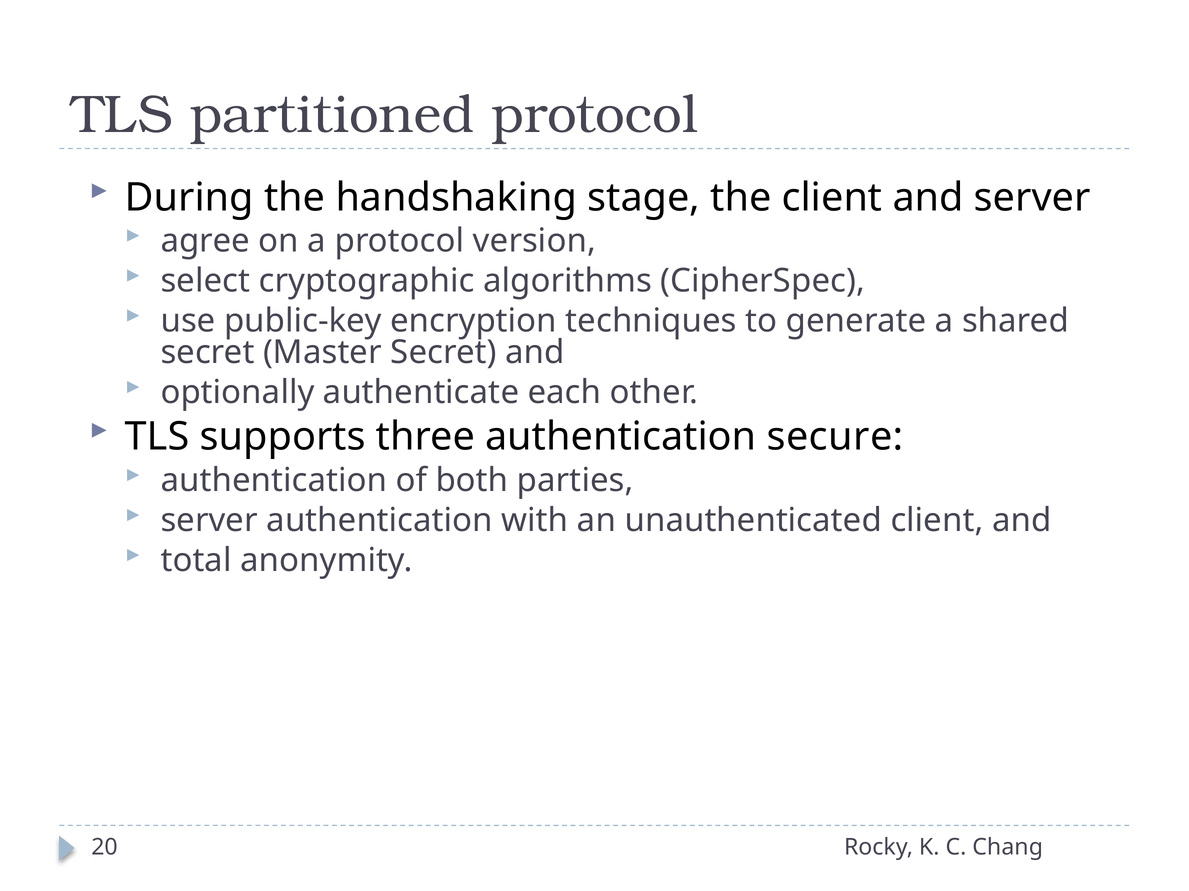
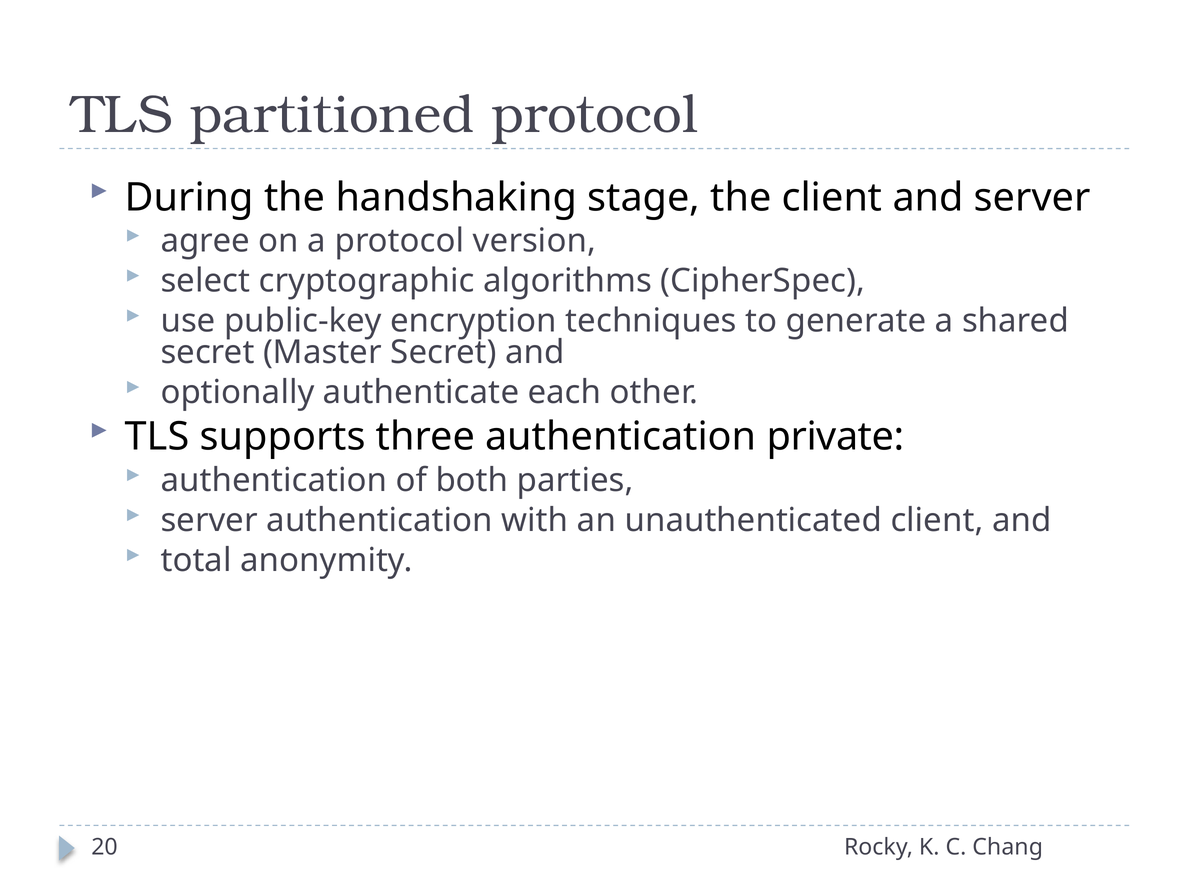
secure: secure -> private
